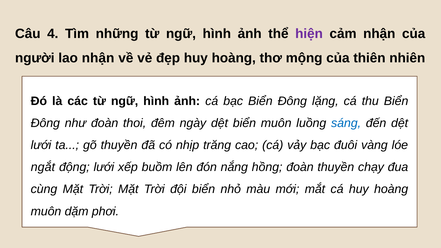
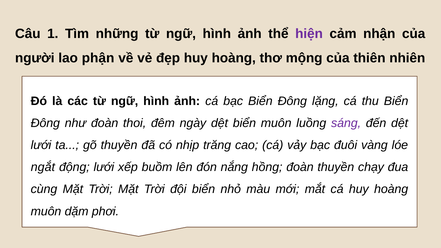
4: 4 -> 1
lao nhận: nhận -> phận
sáng colour: blue -> purple
